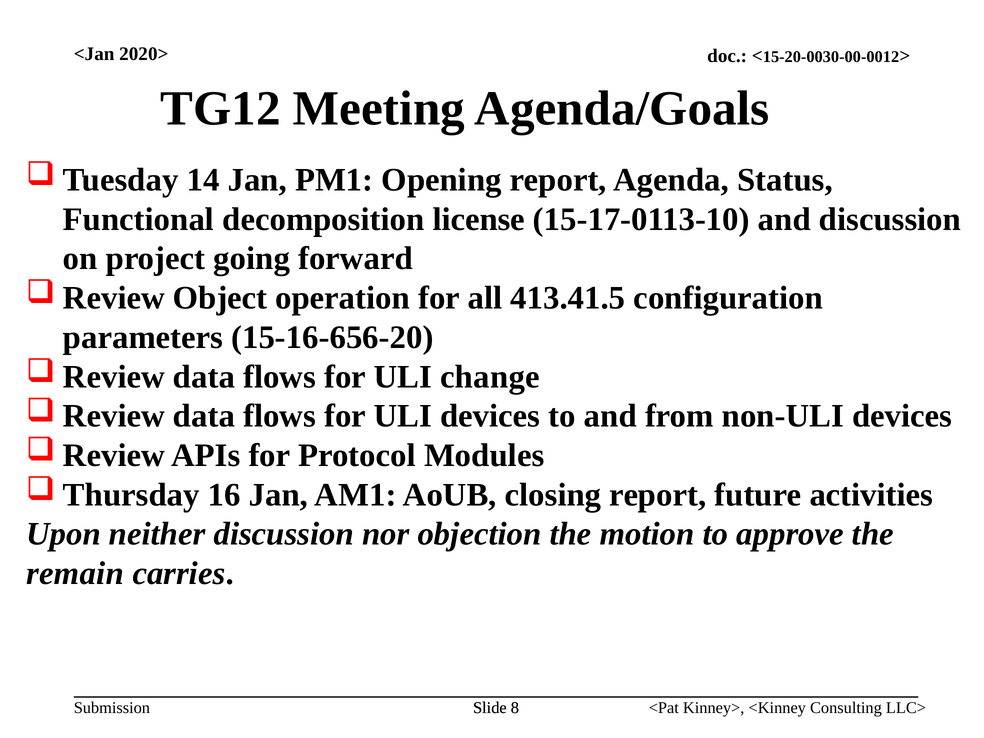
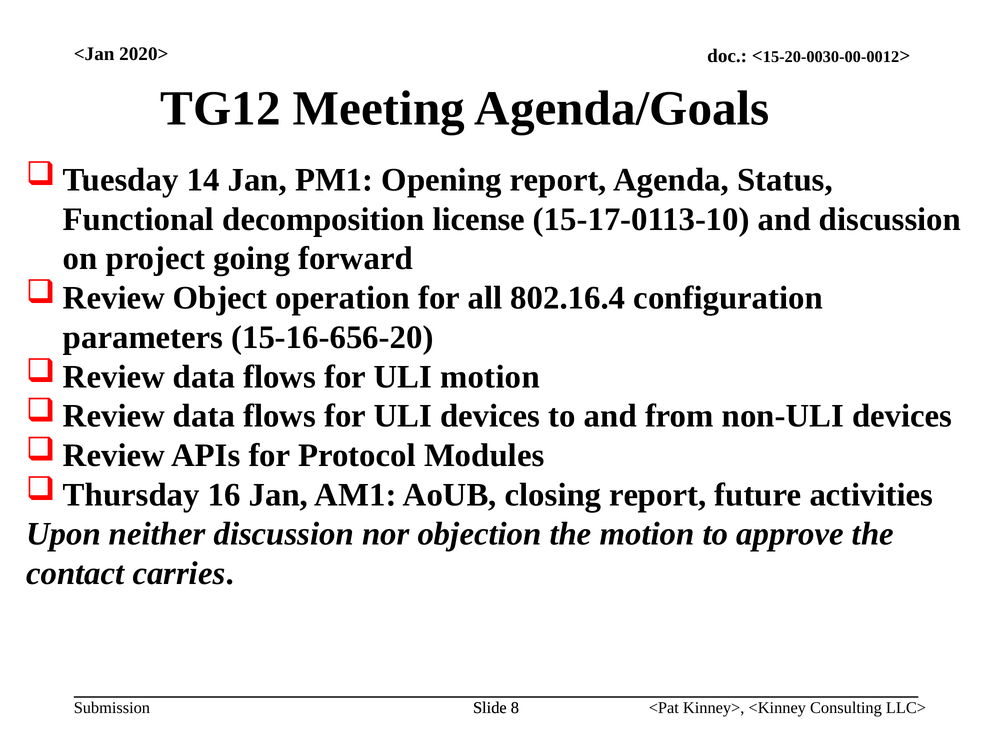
413.41.5: 413.41.5 -> 802.16.4
ULI change: change -> motion
remain: remain -> contact
